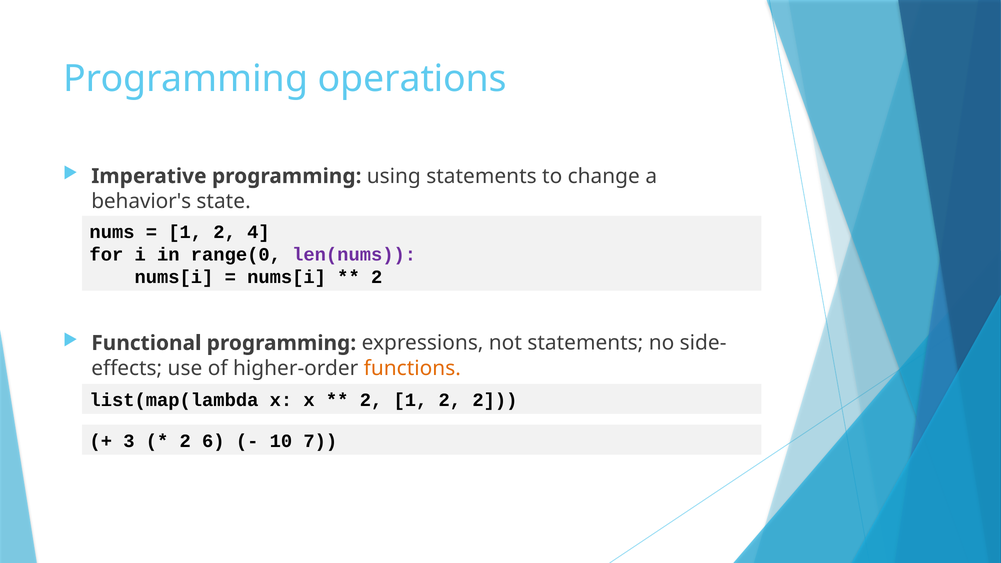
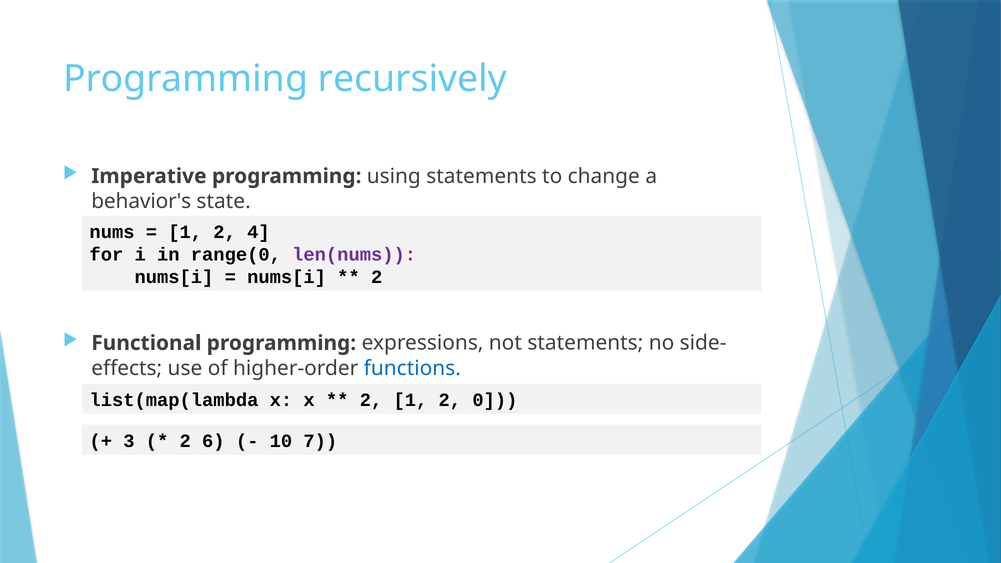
operations: operations -> recursively
functions colour: orange -> blue
2 2: 2 -> 0
